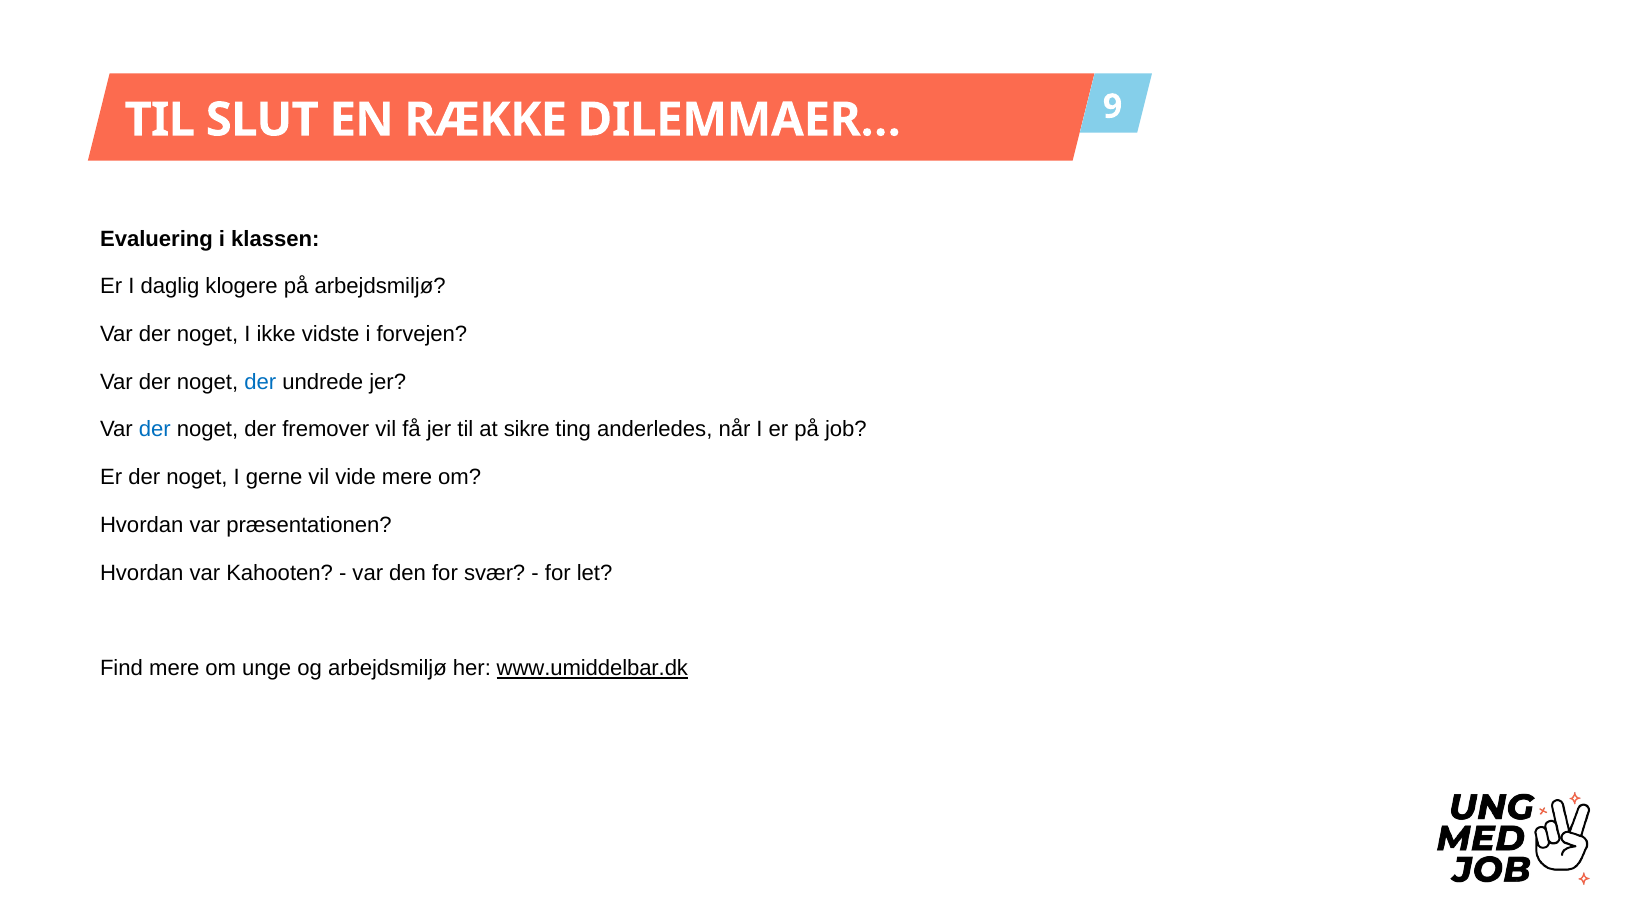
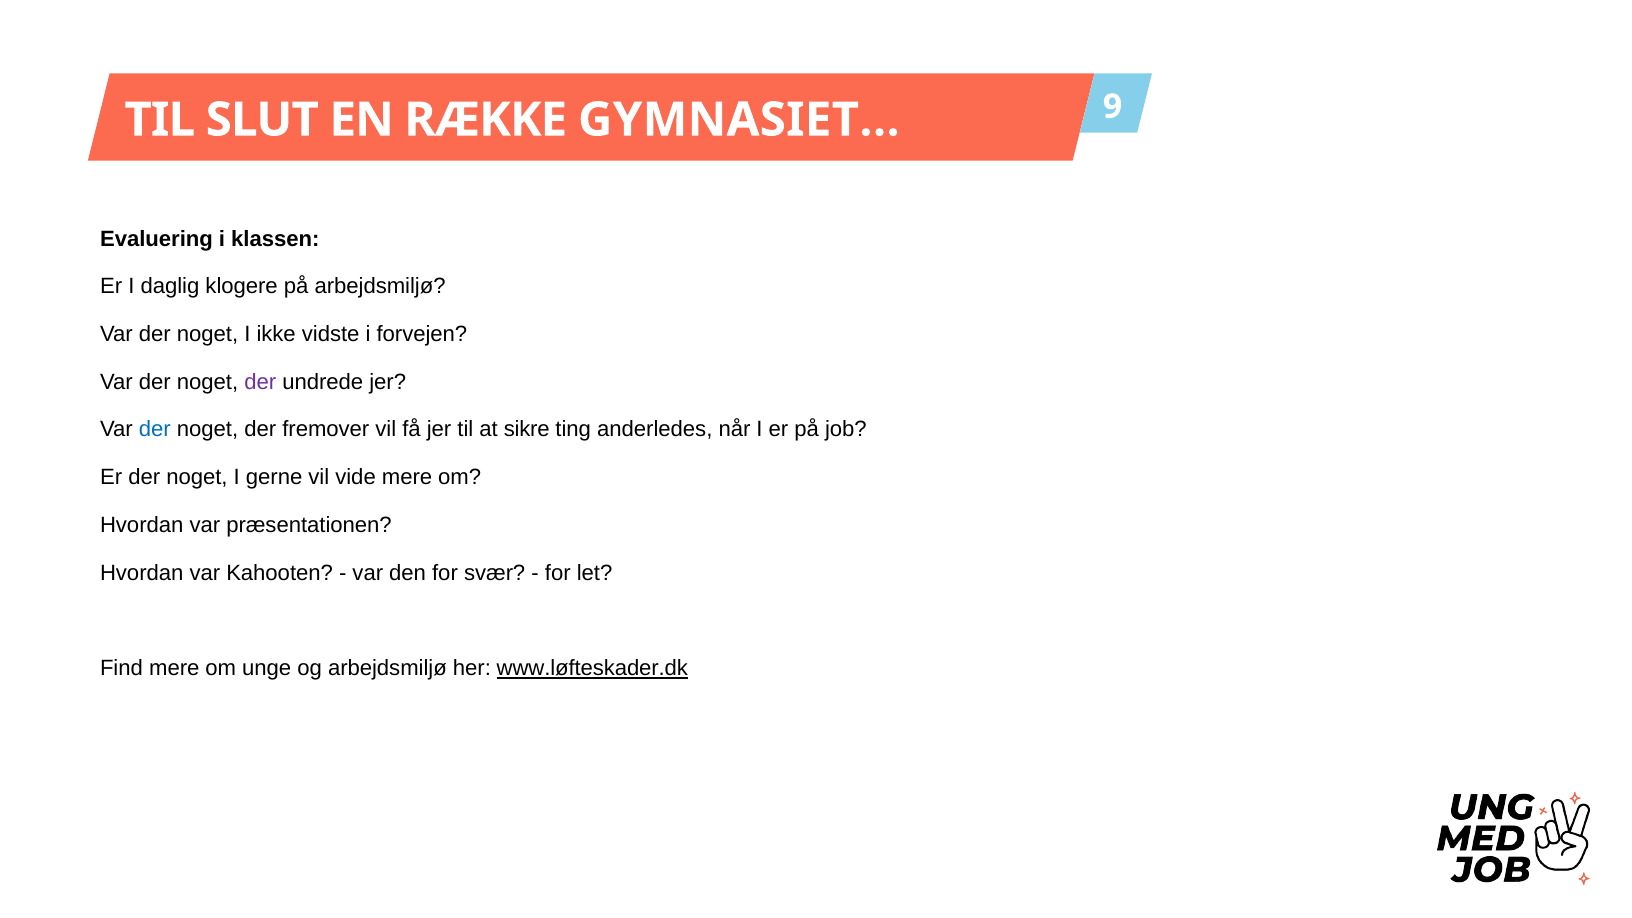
DILEMMAER…: DILEMMAER… -> GYMNASIET…
der at (260, 382) colour: blue -> purple
www.umiddelbar.dk: www.umiddelbar.dk -> www.løfteskader.dk
